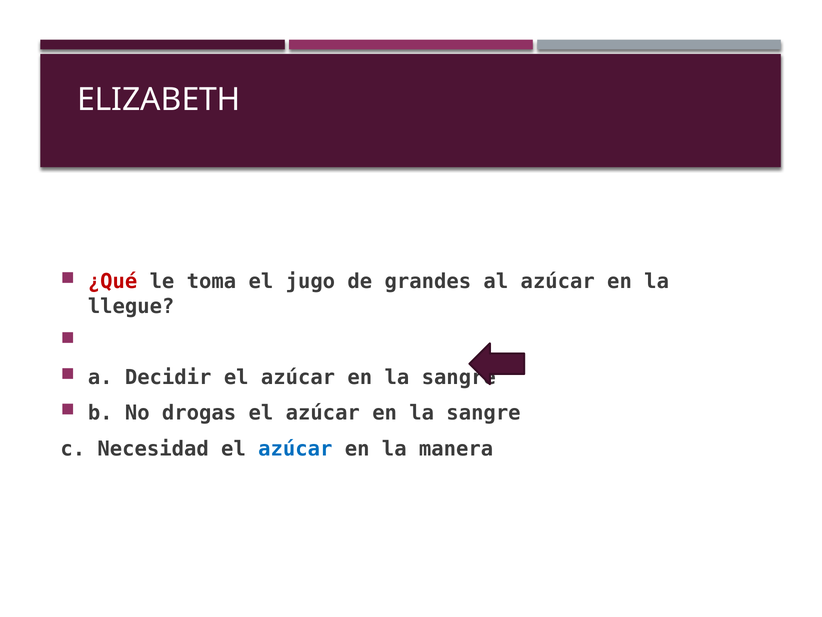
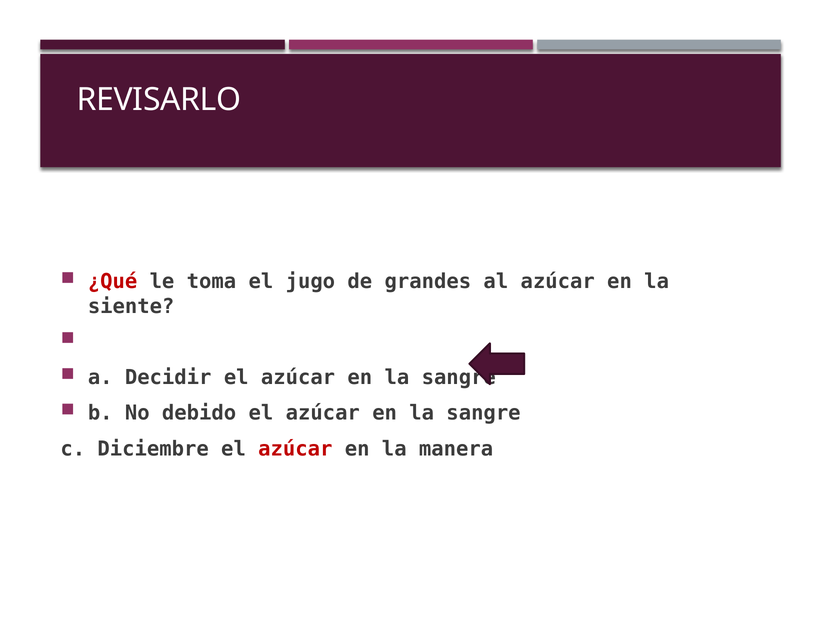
ELIZABETH: ELIZABETH -> REVISARLO
llegue: llegue -> siente
drogas: drogas -> debido
Necesidad: Necesidad -> Diciembre
azúcar at (295, 448) colour: blue -> red
